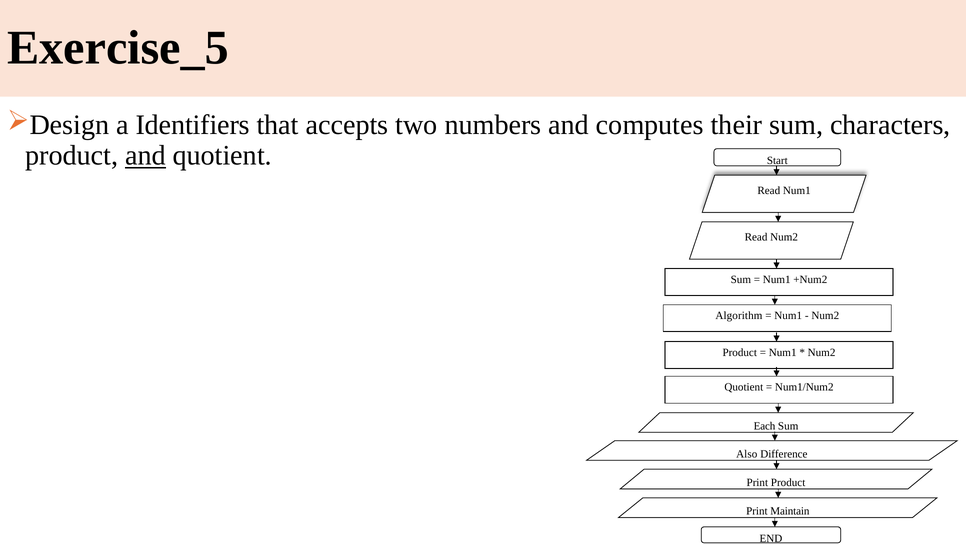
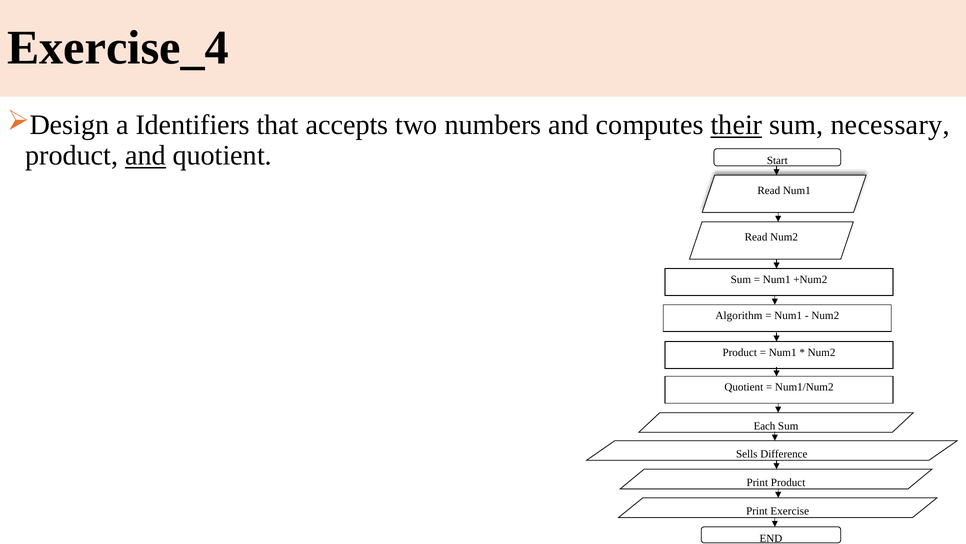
Exercise_5: Exercise_5 -> Exercise_4
their underline: none -> present
characters: characters -> necessary
Also: Also -> Sells
Maintain: Maintain -> Exercise
